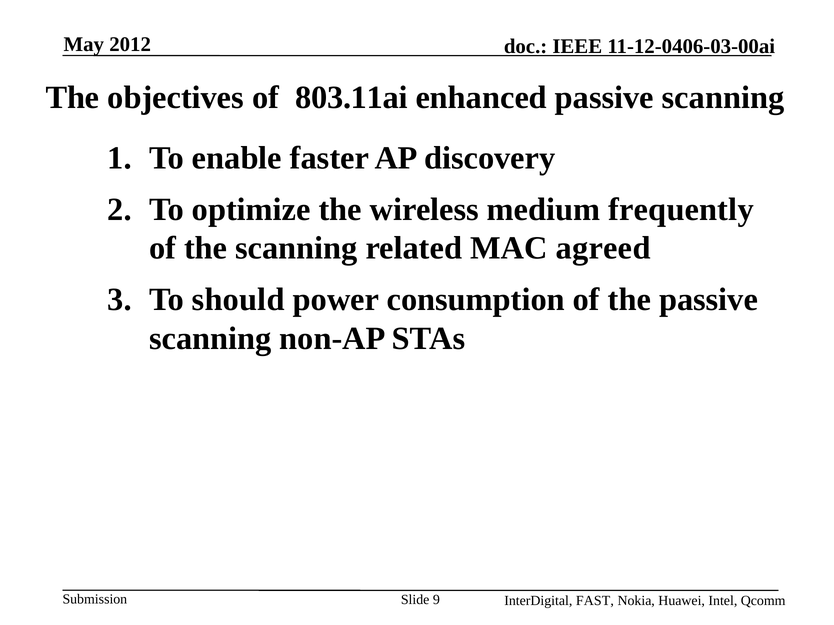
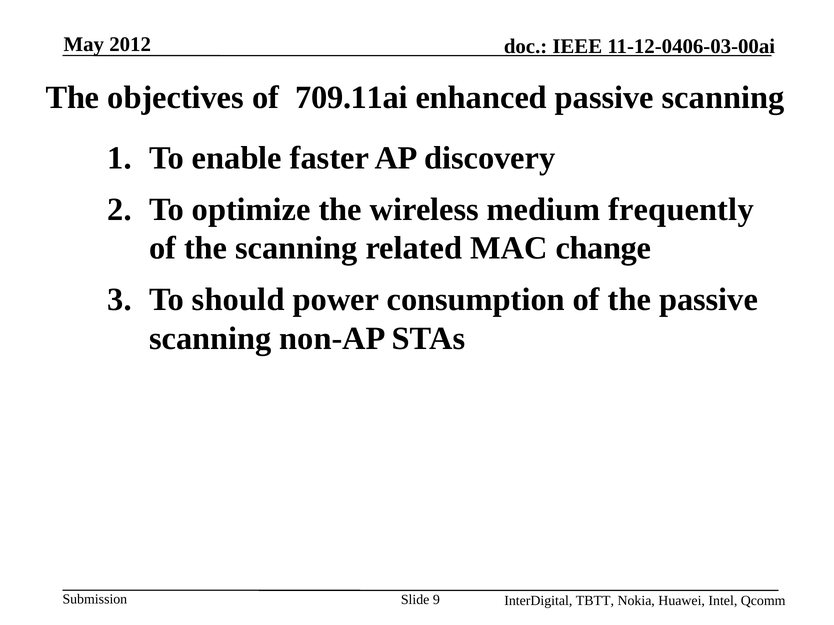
803.11ai: 803.11ai -> 709.11ai
agreed: agreed -> change
FAST: FAST -> TBTT
